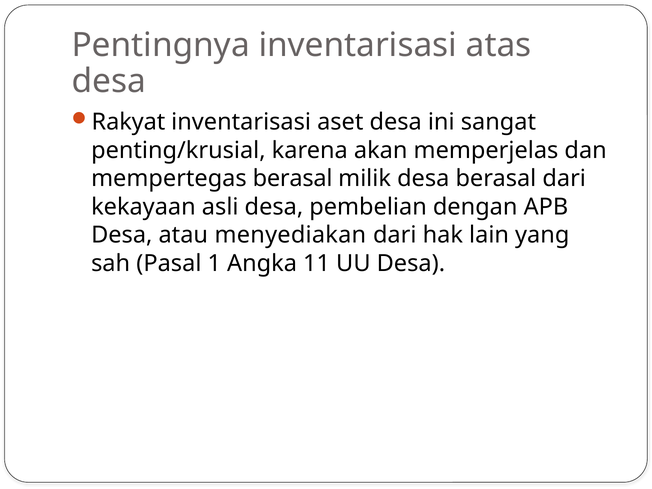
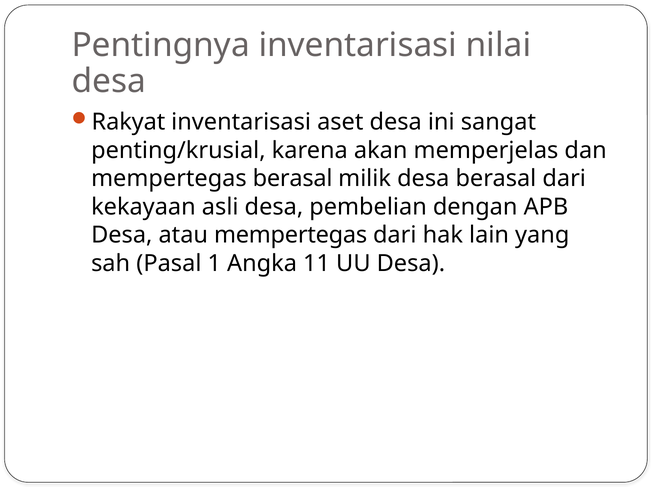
atas: atas -> nilai
atau menyediakan: menyediakan -> mempertegas
